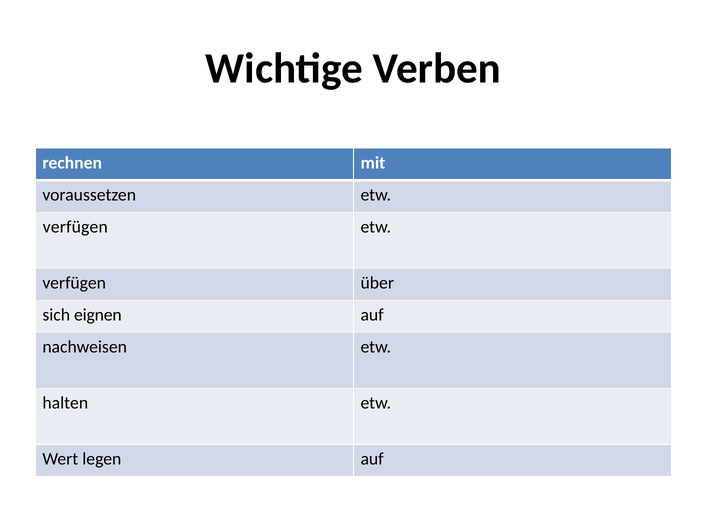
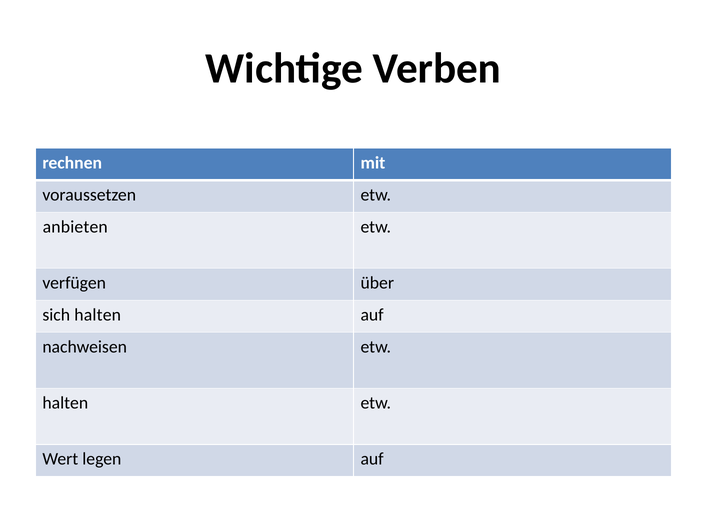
verfügen at (75, 227): verfügen -> anbieten
sich eignen: eignen -> halten
